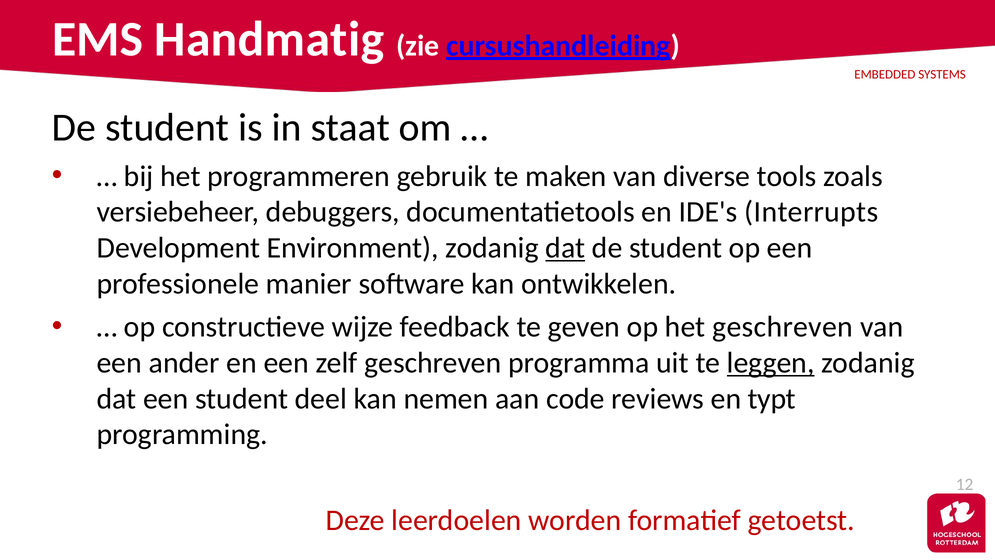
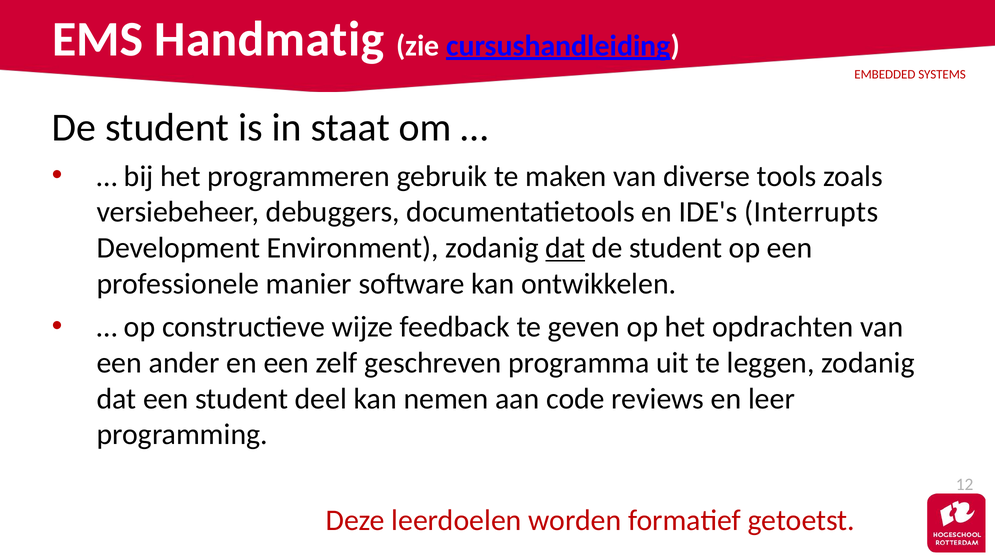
het geschreven: geschreven -> opdrachten
leggen underline: present -> none
typt: typt -> leer
